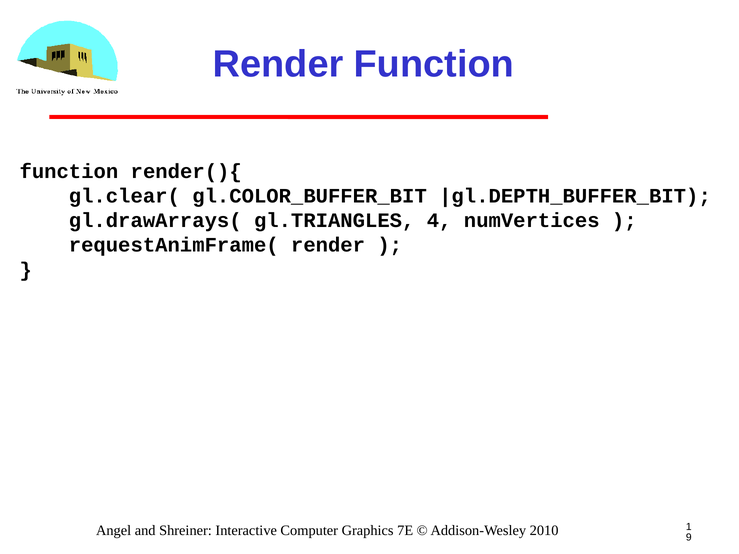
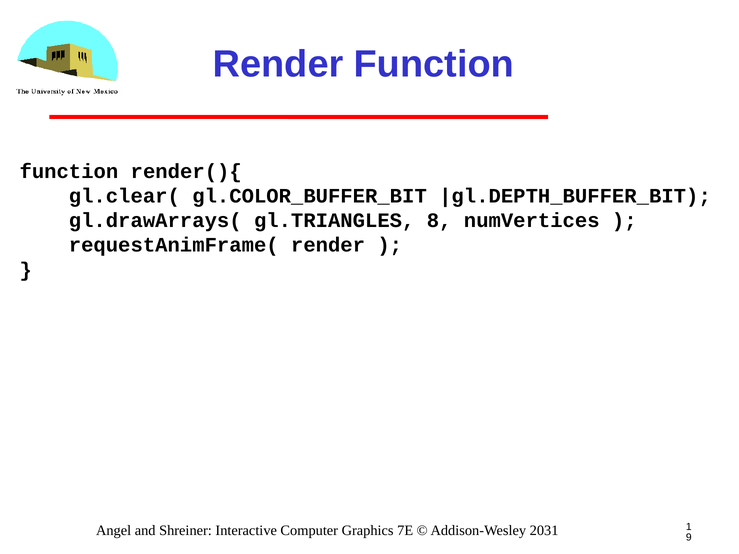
4: 4 -> 8
2010: 2010 -> 2031
